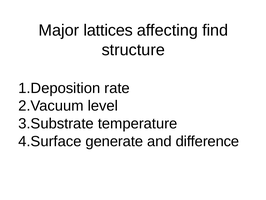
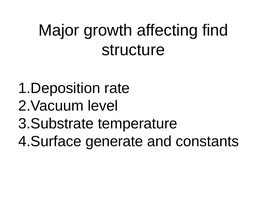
lattices: lattices -> growth
difference: difference -> constants
